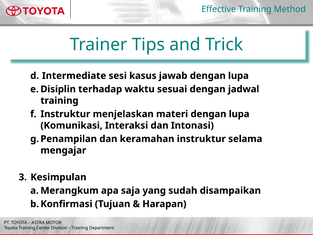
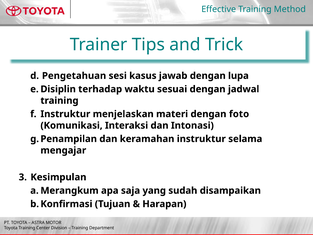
Intermediate: Intermediate -> Pengetahuan
materi dengan lupa: lupa -> foto
